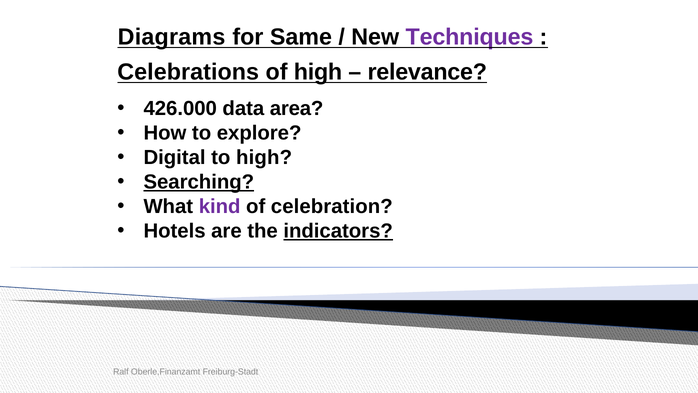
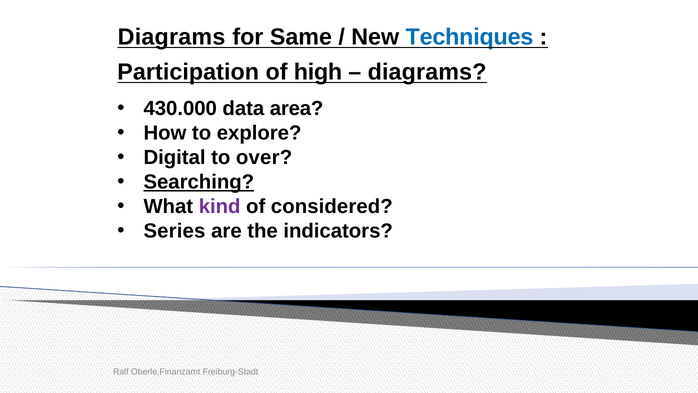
Techniques colour: purple -> blue
Celebrations: Celebrations -> Participation
relevance at (427, 72): relevance -> diagrams
426.000: 426.000 -> 430.000
to high: high -> over
celebration: celebration -> considered
Hotels: Hotels -> Series
indicators underline: present -> none
